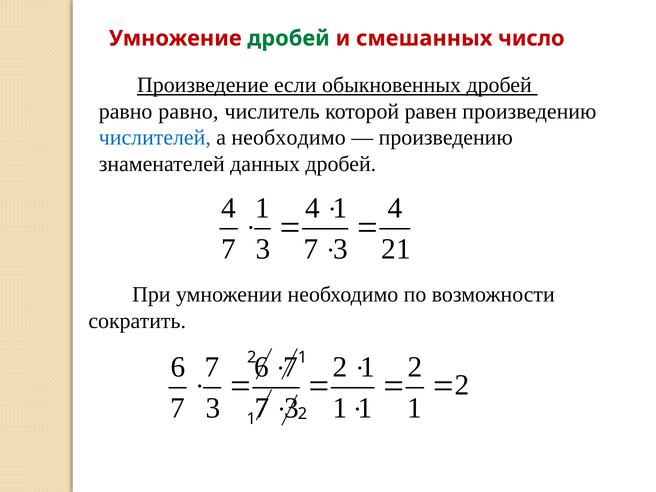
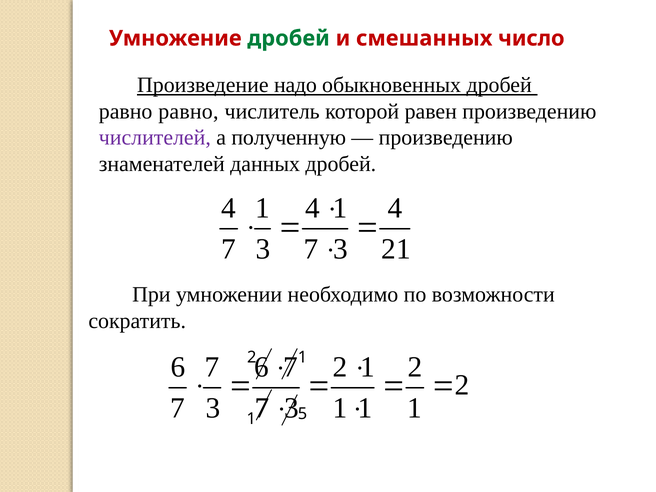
если: если -> надо
числителей colour: blue -> purple
а необходимо: необходимо -> полученную
2 at (302, 414): 2 -> 5
